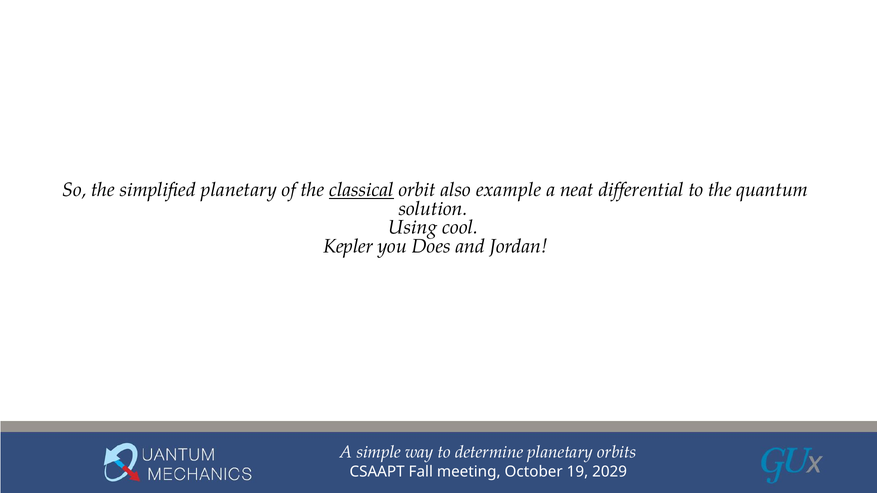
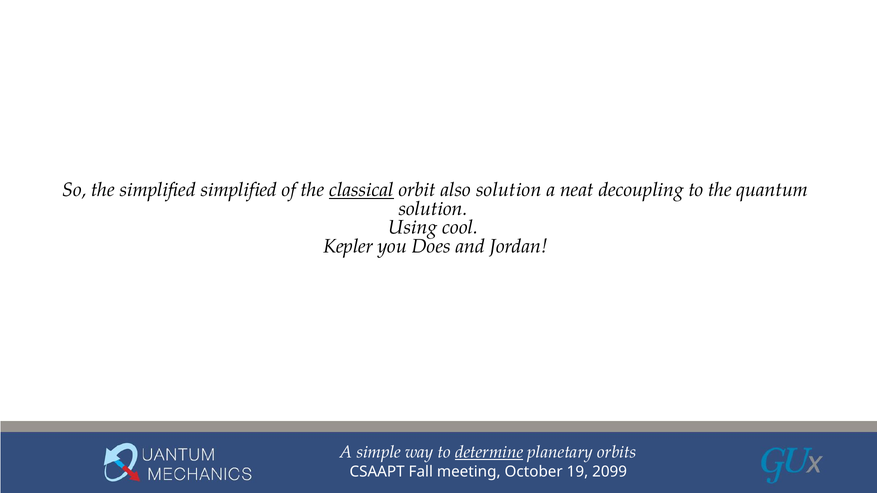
simplified planetary: planetary -> simplified
also example: example -> solution
differential: differential -> decoupling
determine underline: none -> present
2029: 2029 -> 2099
